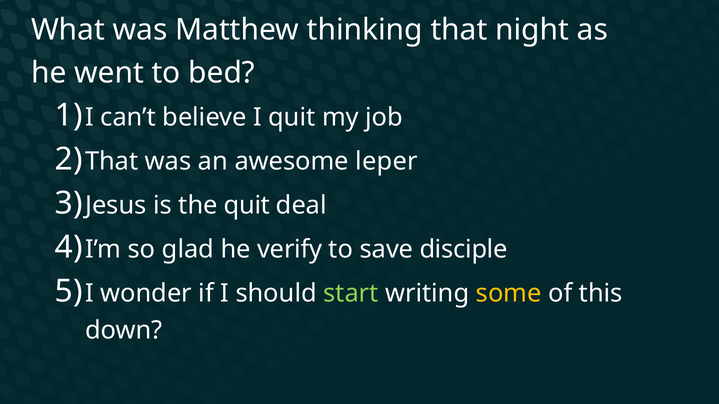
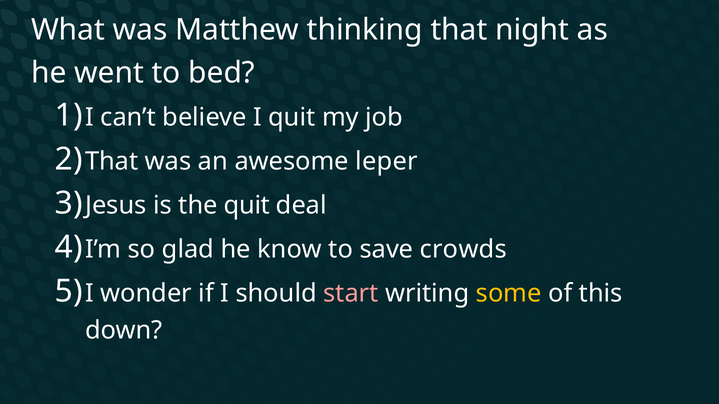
verify: verify -> know
disciple: disciple -> crowds
start colour: light green -> pink
